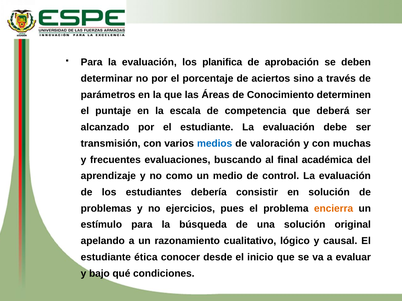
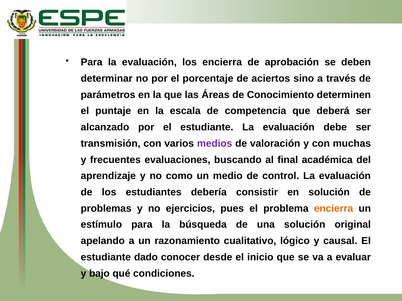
los planifica: planifica -> encierra
medios colour: blue -> purple
ética: ética -> dado
